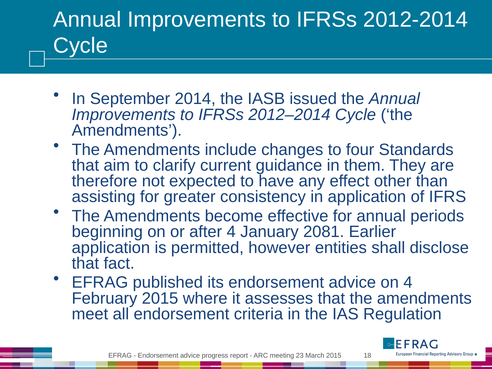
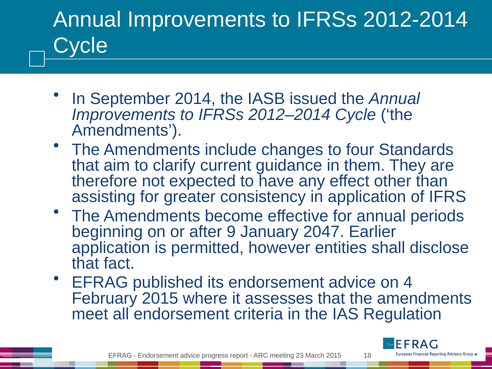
after 4: 4 -> 9
2081: 2081 -> 2047
